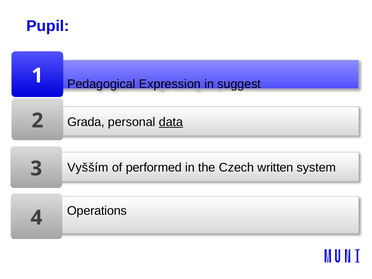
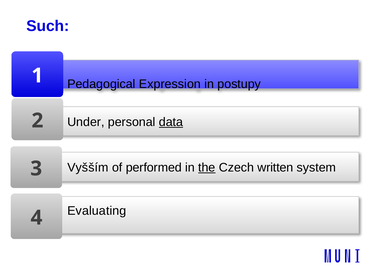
Pupil: Pupil -> Such
suggest: suggest -> postupy
Grada: Grada -> Under
the underline: none -> present
Operations: Operations -> Evaluating
